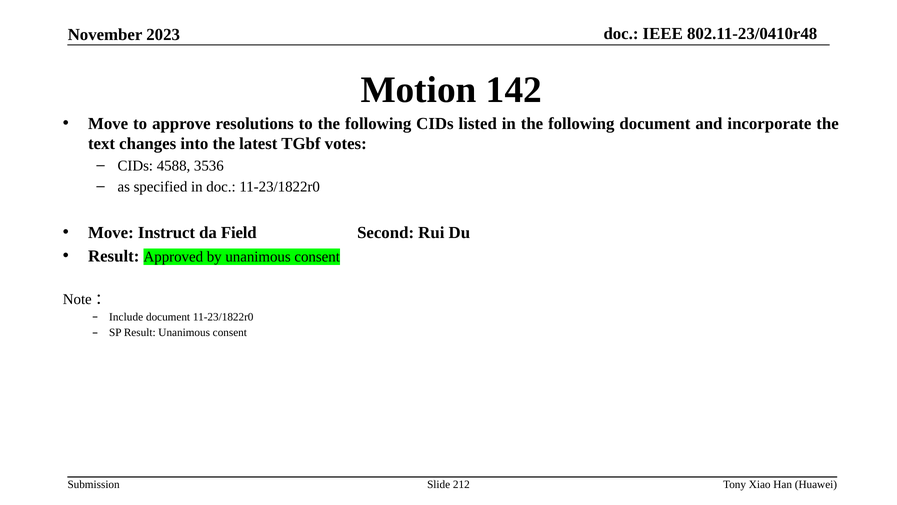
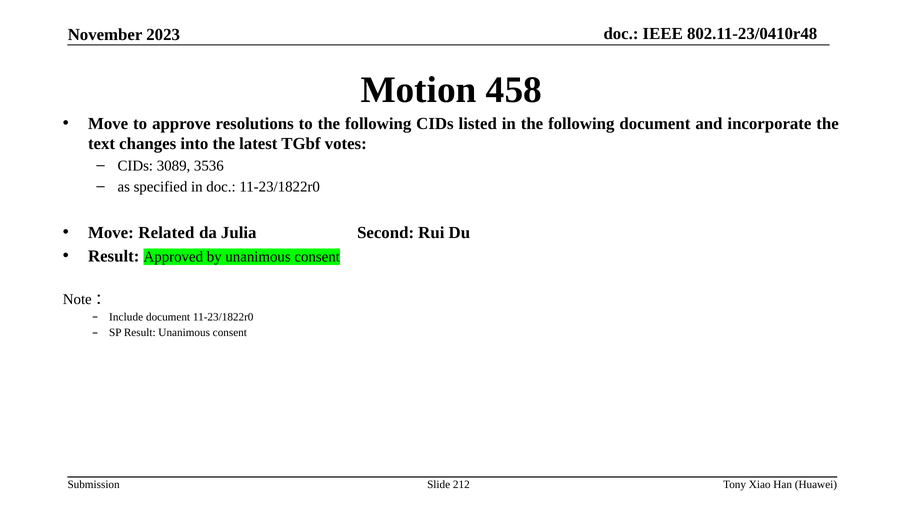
142: 142 -> 458
4588: 4588 -> 3089
Instruct: Instruct -> Related
Field: Field -> Julia
